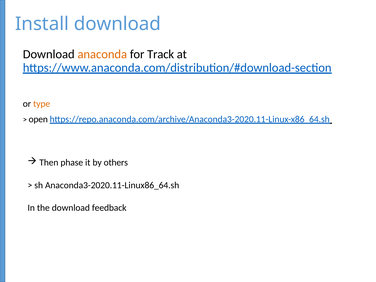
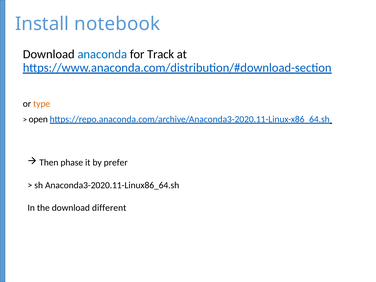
Install download: download -> notebook
anaconda colour: orange -> blue
others: others -> prefer
feedback: feedback -> different
